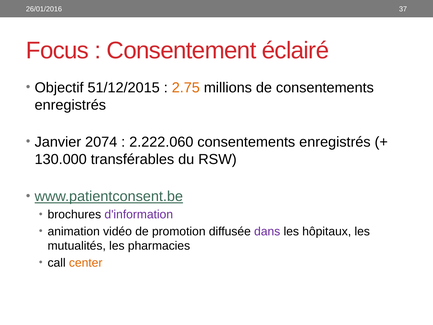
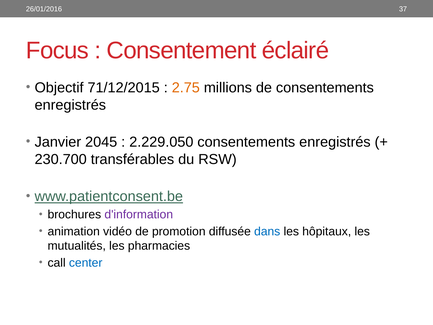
51/12/2015: 51/12/2015 -> 71/12/2015
2074: 2074 -> 2045
2.222.060: 2.222.060 -> 2.229.050
130.000: 130.000 -> 230.700
dans colour: purple -> blue
center colour: orange -> blue
